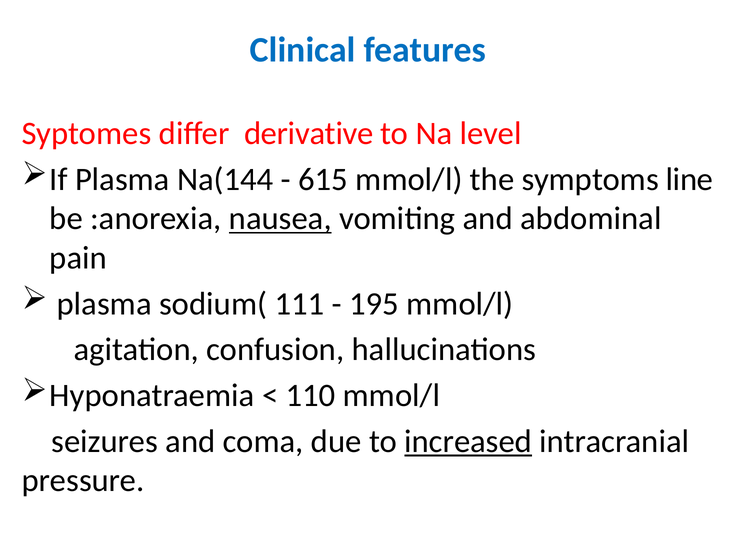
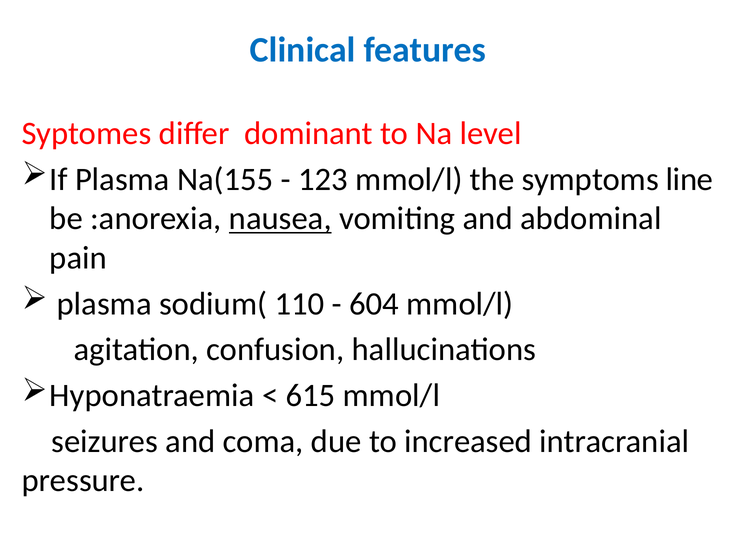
derivative: derivative -> dominant
Na(144: Na(144 -> Na(155
615: 615 -> 123
111: 111 -> 110
195: 195 -> 604
110: 110 -> 615
increased underline: present -> none
